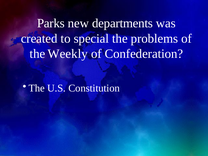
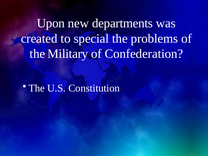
Parks: Parks -> Upon
Weekly: Weekly -> Military
